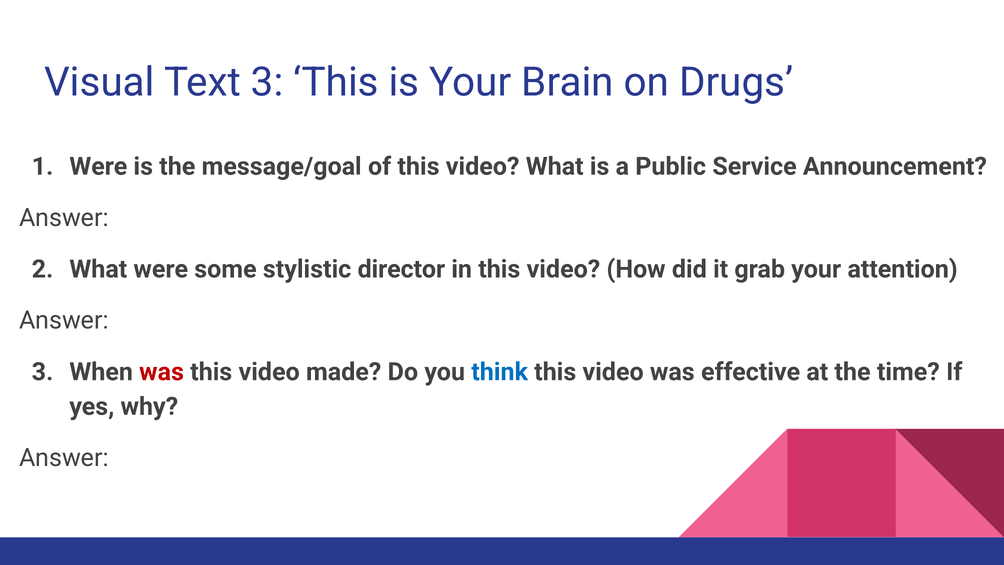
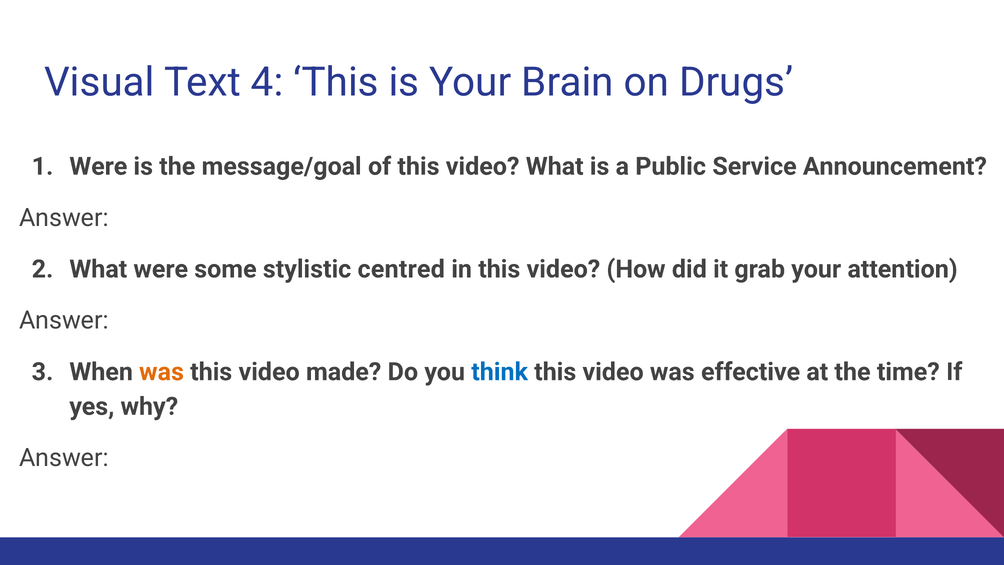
Text 3: 3 -> 4
director: director -> centred
was at (162, 372) colour: red -> orange
